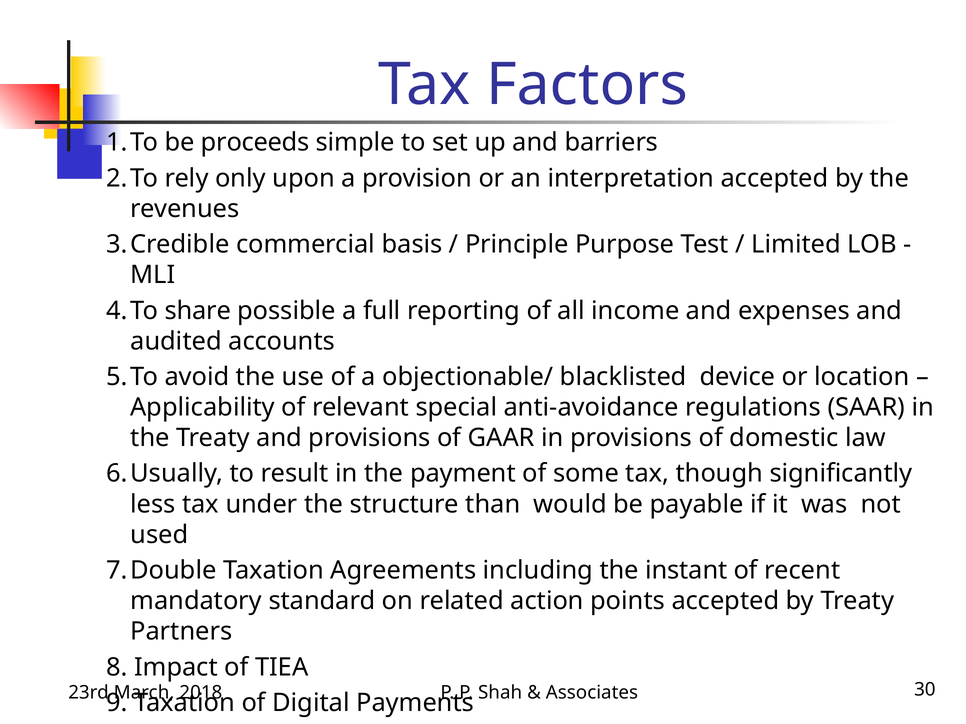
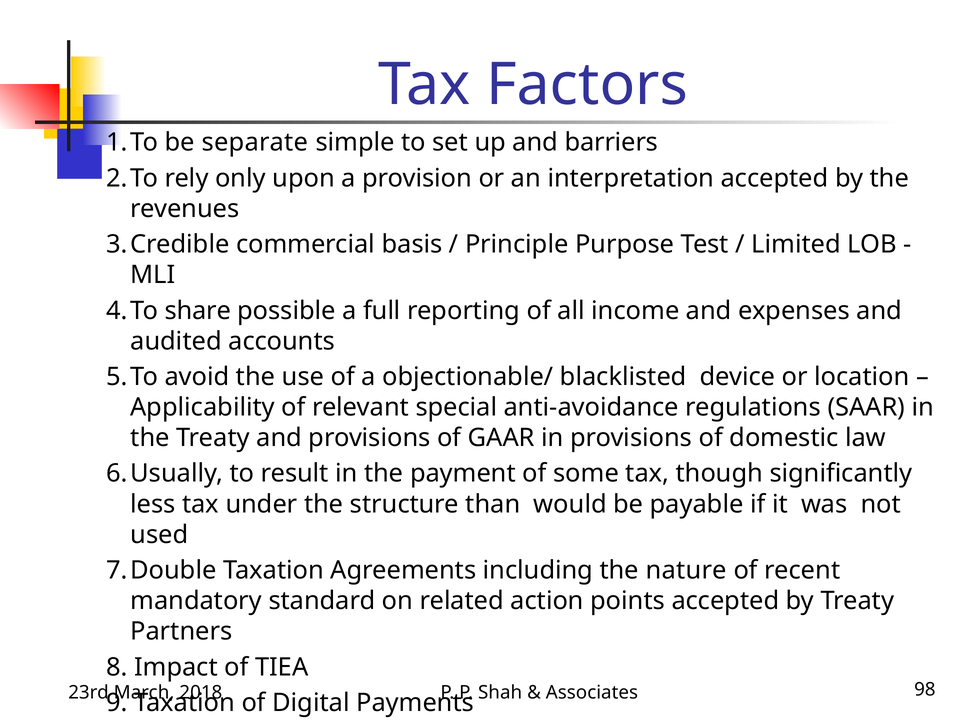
proceeds: proceeds -> separate
instant: instant -> nature
30: 30 -> 98
